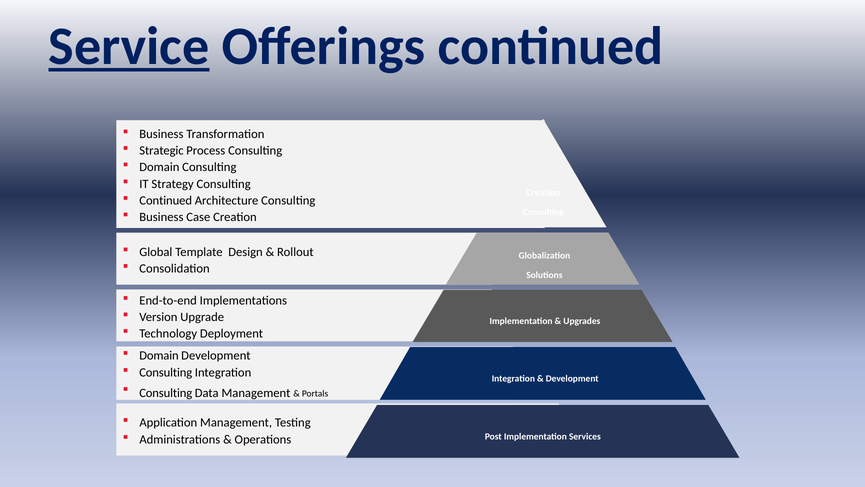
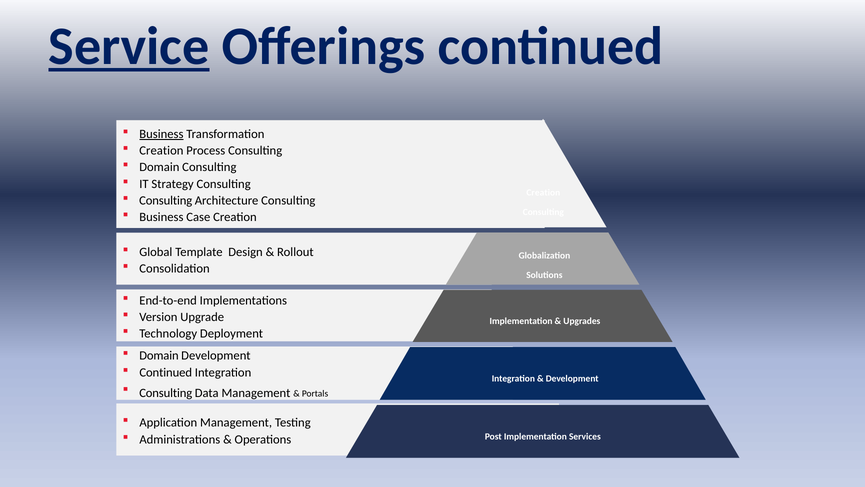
Business at (161, 134) underline: none -> present
Strategic at (161, 151): Strategic -> Creation
Continued at (166, 200): Continued -> Consulting
Consulting at (166, 372): Consulting -> Continued
